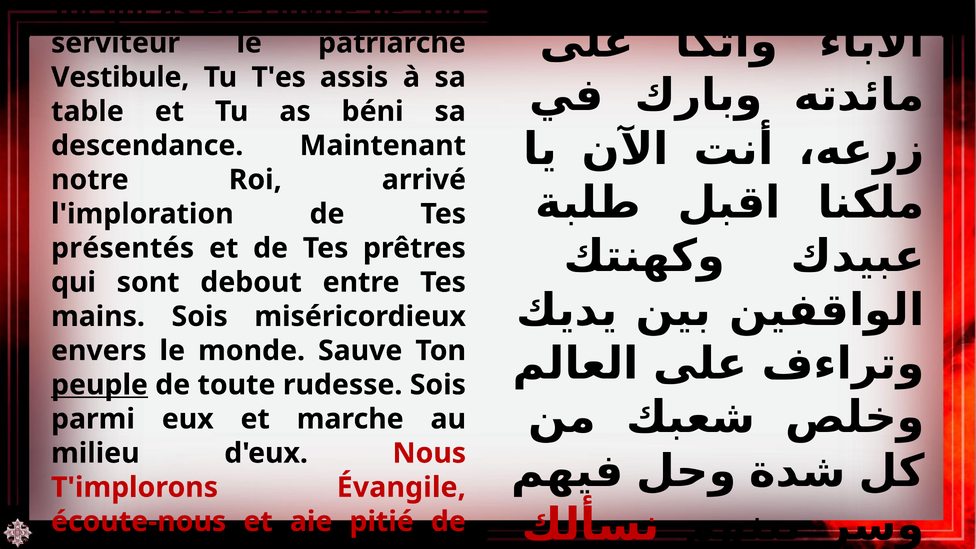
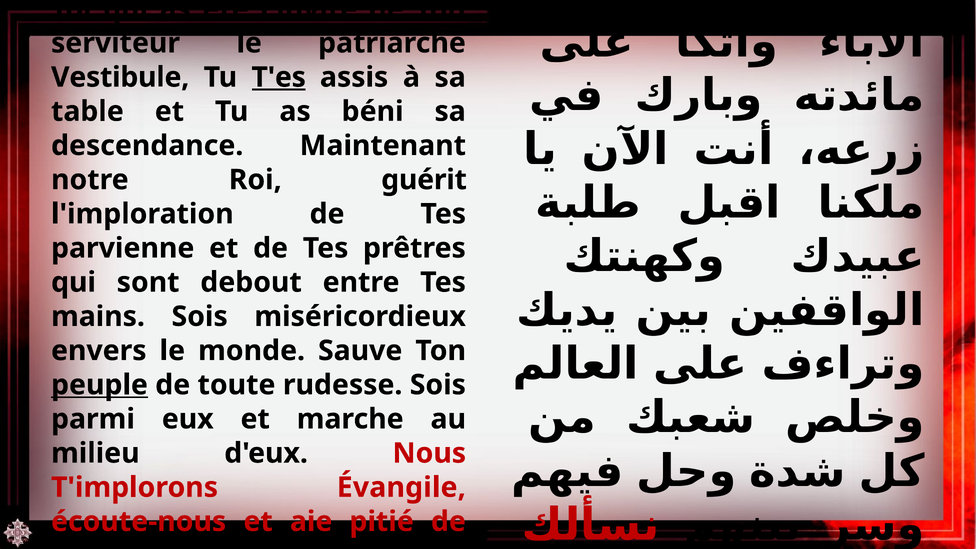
T'es underline: none -> present
arrivé: arrivé -> guérit
présentés: présentés -> parvienne
